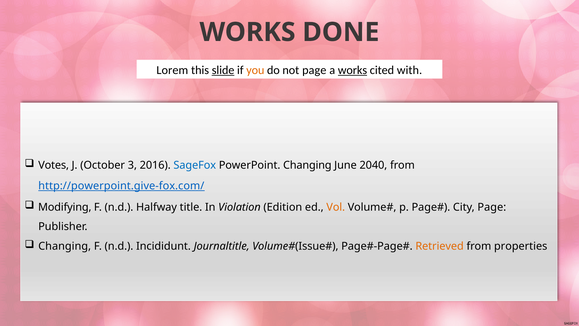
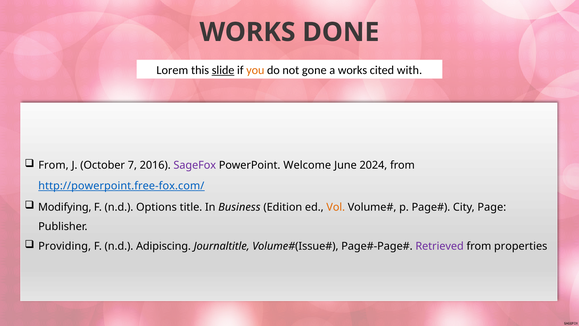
not page: page -> gone
works at (353, 70) underline: present -> none
Votes at (54, 165): Votes -> From
3: 3 -> 7
SageFox colour: blue -> purple
PowerPoint Changing: Changing -> Welcome
2040: 2040 -> 2024
http://powerpoint.give-fox.com/: http://powerpoint.give-fox.com/ -> http://powerpoint.free-fox.com/
Halfway: Halfway -> Options
Violation: Violation -> Business
Changing at (65, 246): Changing -> Providing
Incididunt: Incididunt -> Adipiscing
Retrieved colour: orange -> purple
